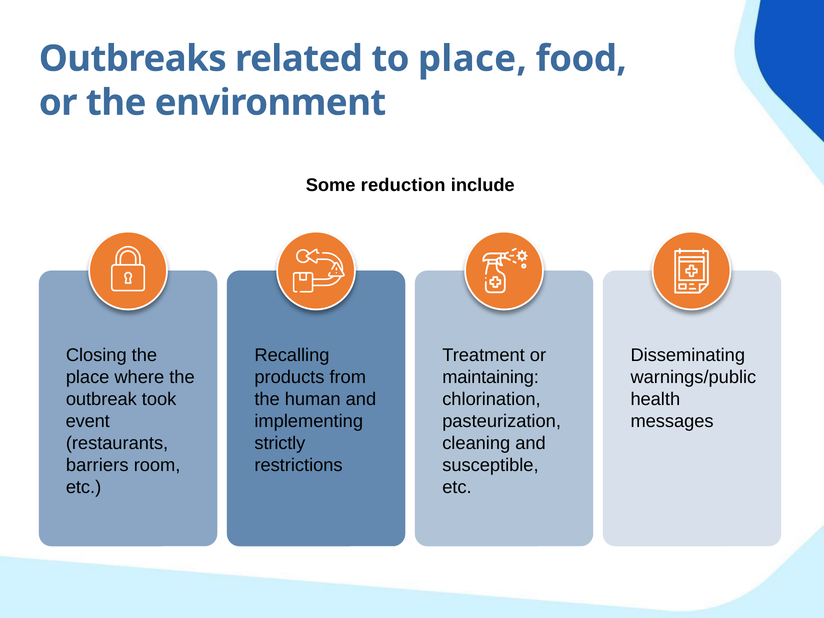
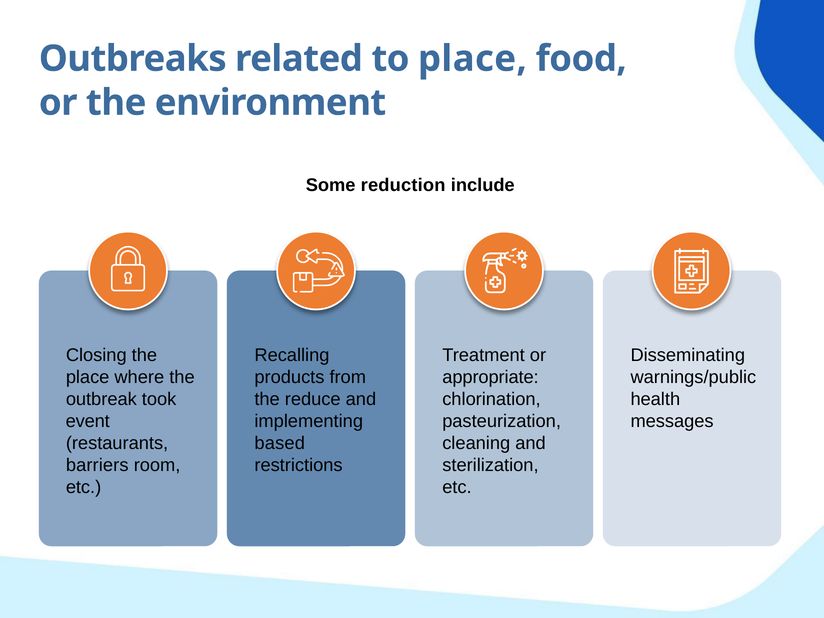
maintaining: maintaining -> appropriate
human: human -> reduce
strictly: strictly -> based
susceptible: susceptible -> sterilization
